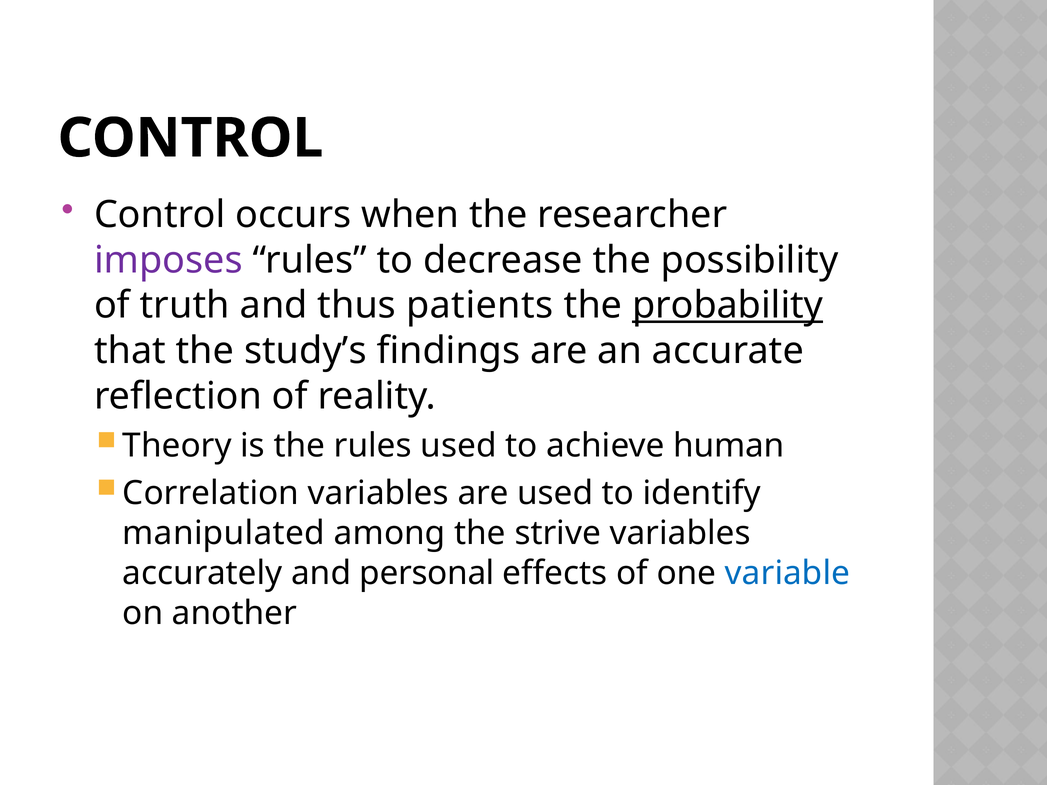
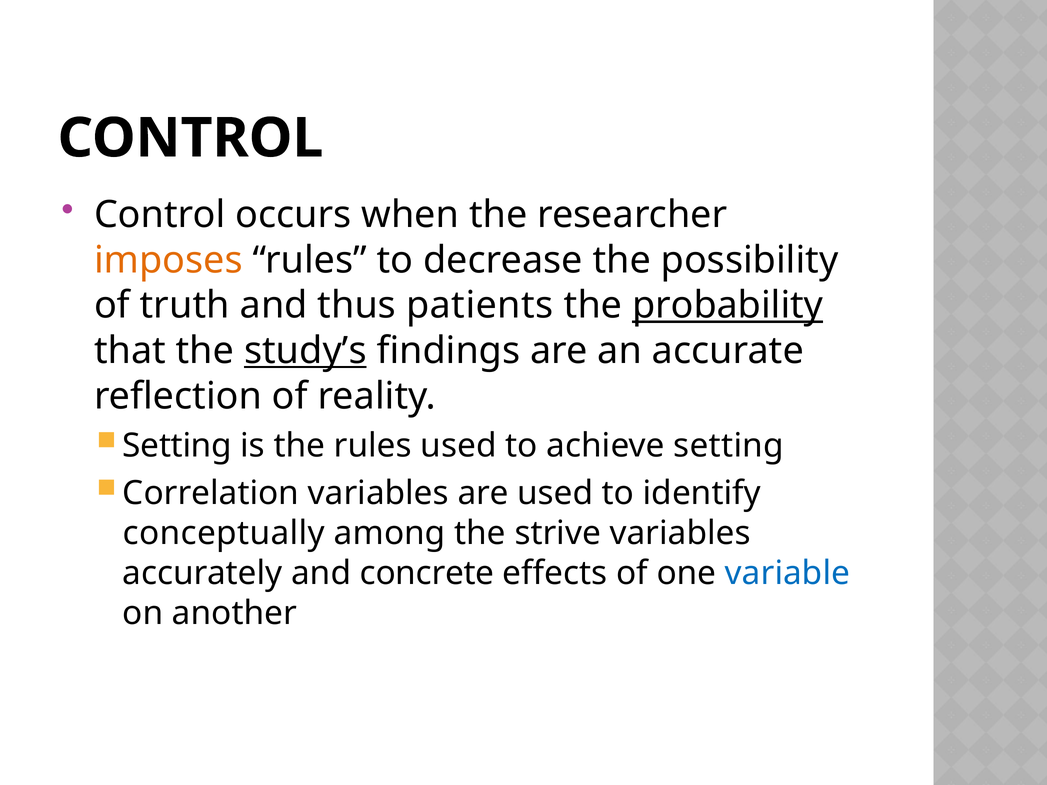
imposes colour: purple -> orange
study’s underline: none -> present
Theory at (177, 446): Theory -> Setting
achieve human: human -> setting
manipulated: manipulated -> conceptually
personal: personal -> concrete
